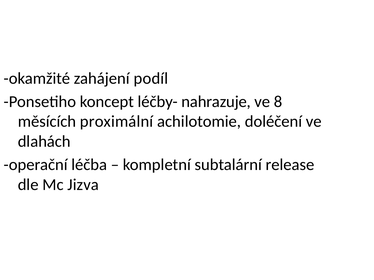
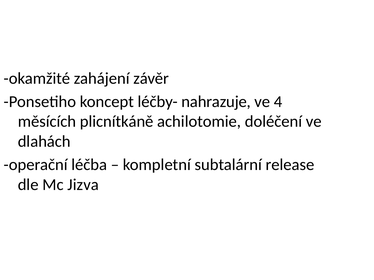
podíl: podíl -> závěr
8: 8 -> 4
proximální: proximální -> plicnítkáně
